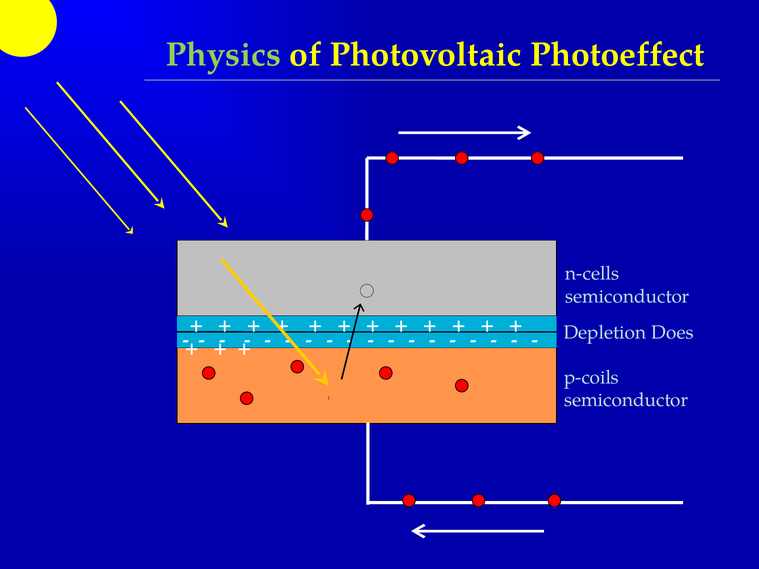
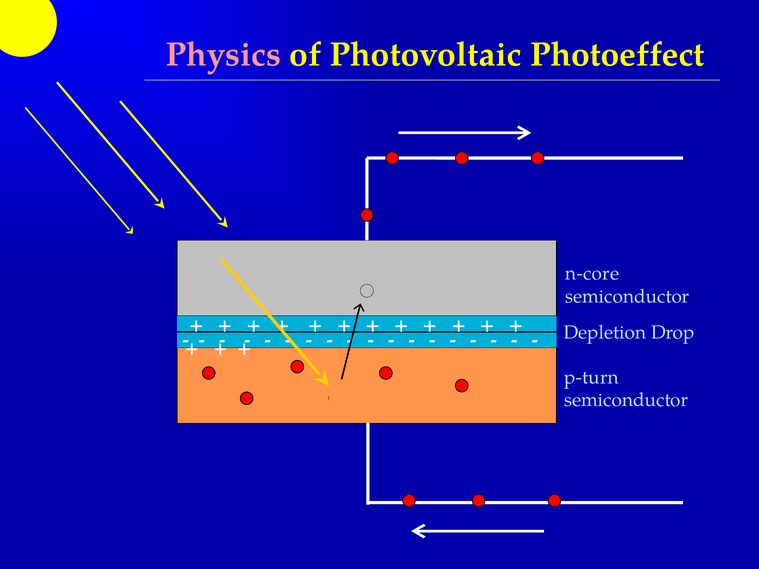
Physics colour: light green -> pink
n-cells: n-cells -> n-core
Does: Does -> Drop
p-coils: p-coils -> p-turn
